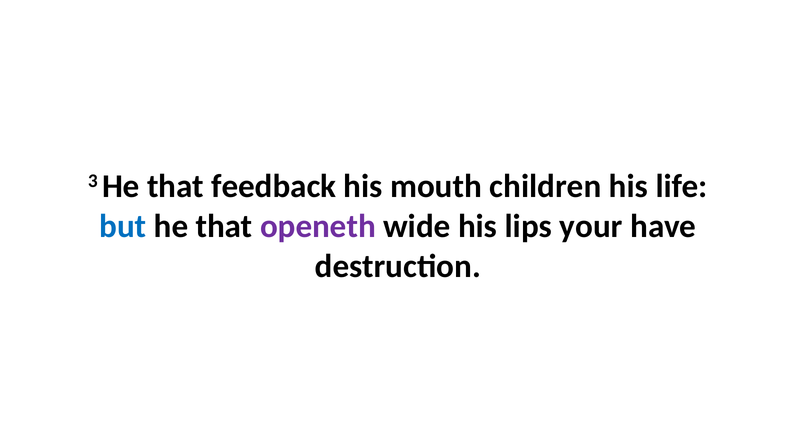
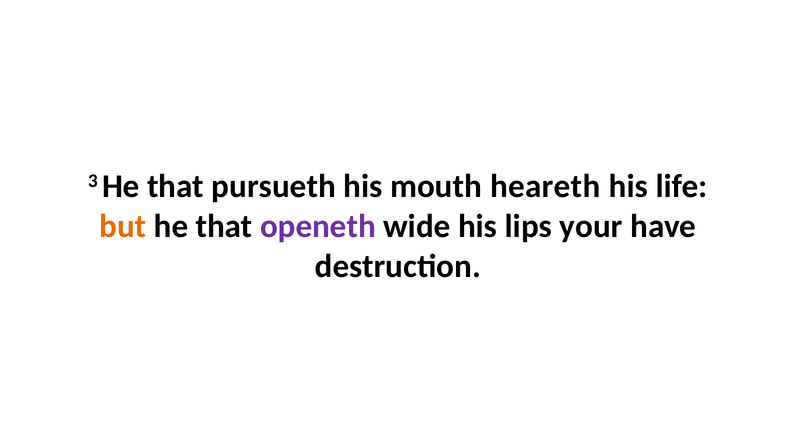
feedback: feedback -> pursueth
children: children -> heareth
but colour: blue -> orange
